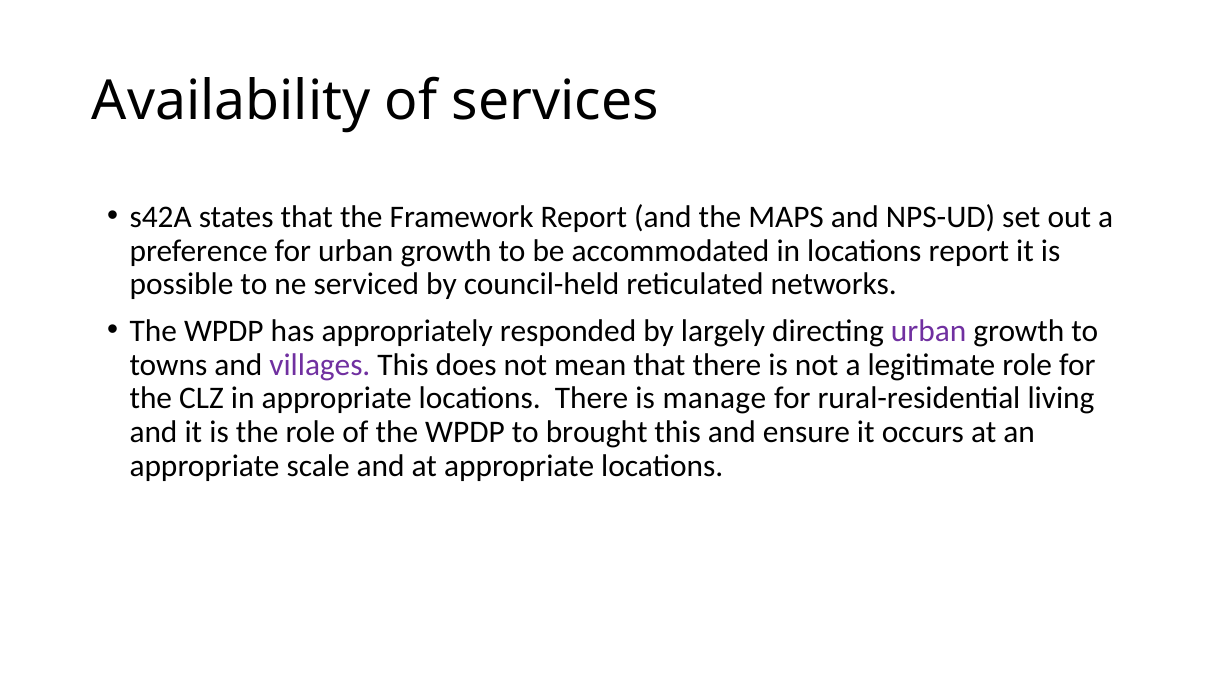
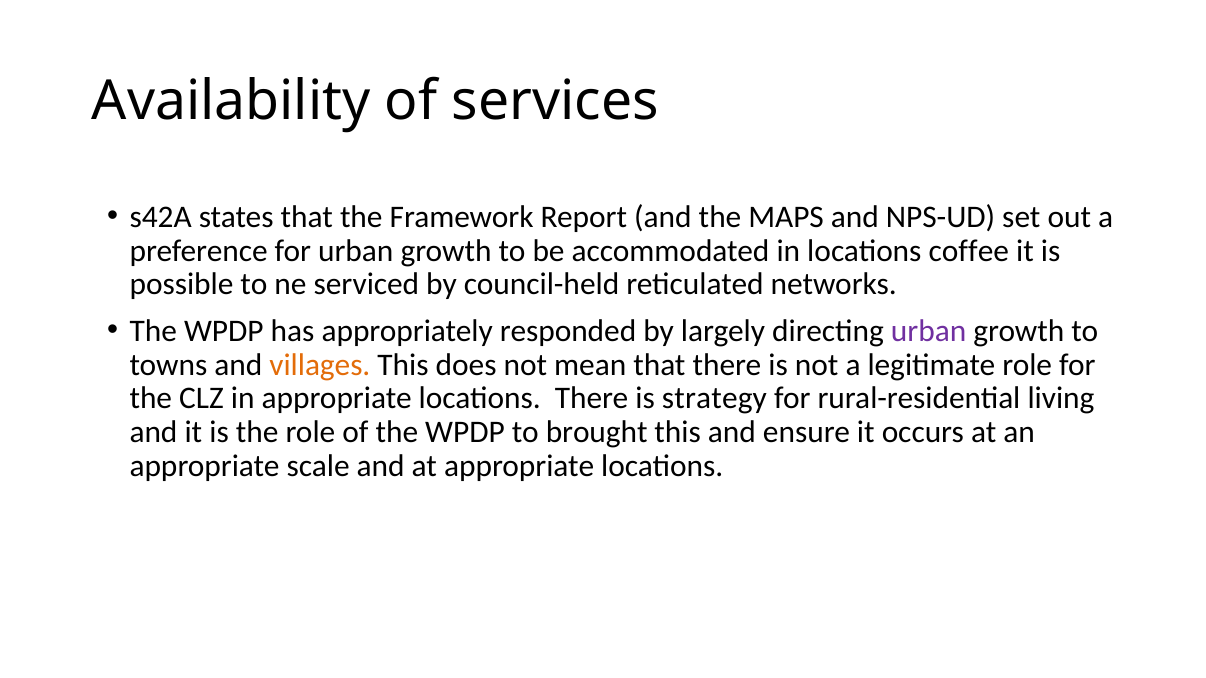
locations report: report -> coffee
villages colour: purple -> orange
manage: manage -> strategy
